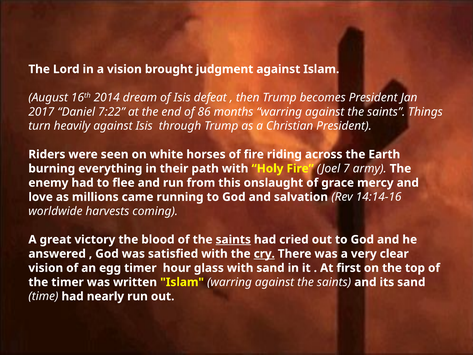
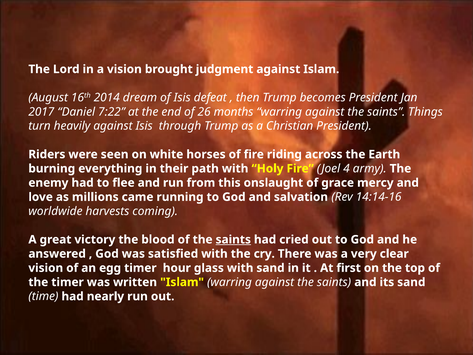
86: 86 -> 26
7: 7 -> 4
cry underline: present -> none
